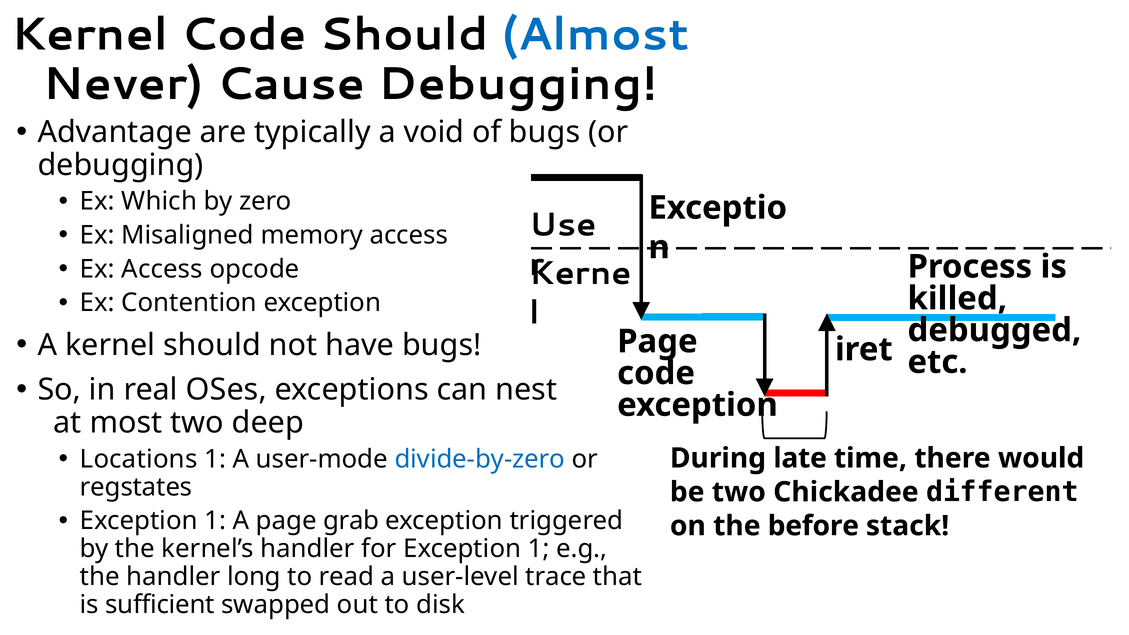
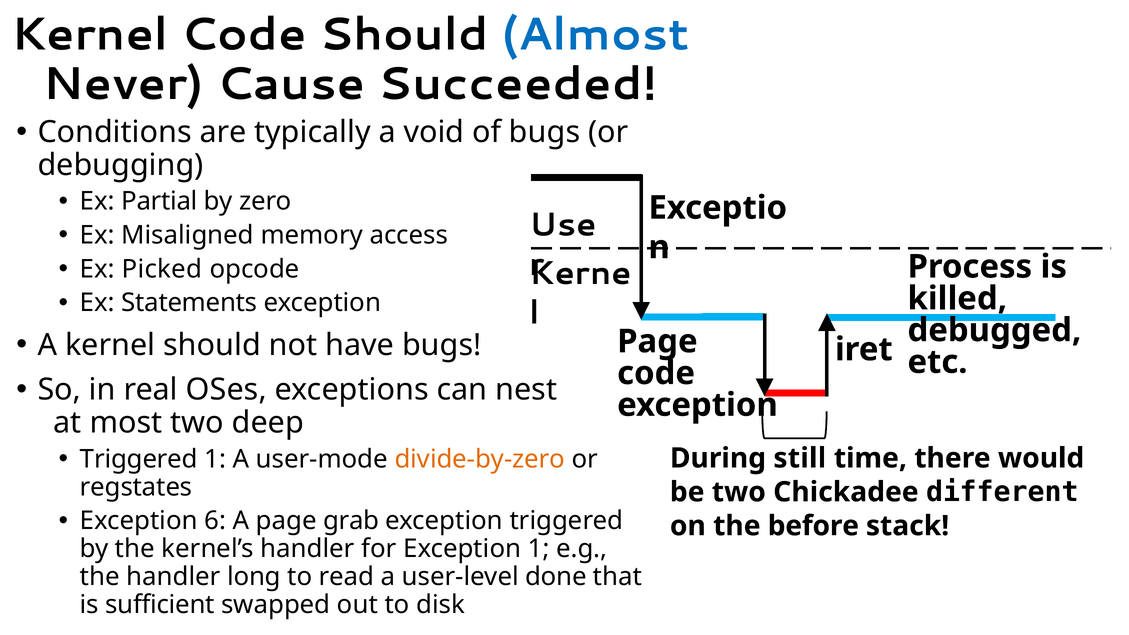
Cause Debugging: Debugging -> Succeeded
Advantage: Advantage -> Conditions
Which: Which -> Partial
Ex Access: Access -> Picked
Contention: Contention -> Statements
Locations at (139, 459): Locations -> Triggered
divide-by-zero colour: blue -> orange
late: late -> still
1 at (215, 521): 1 -> 6
trace: trace -> done
